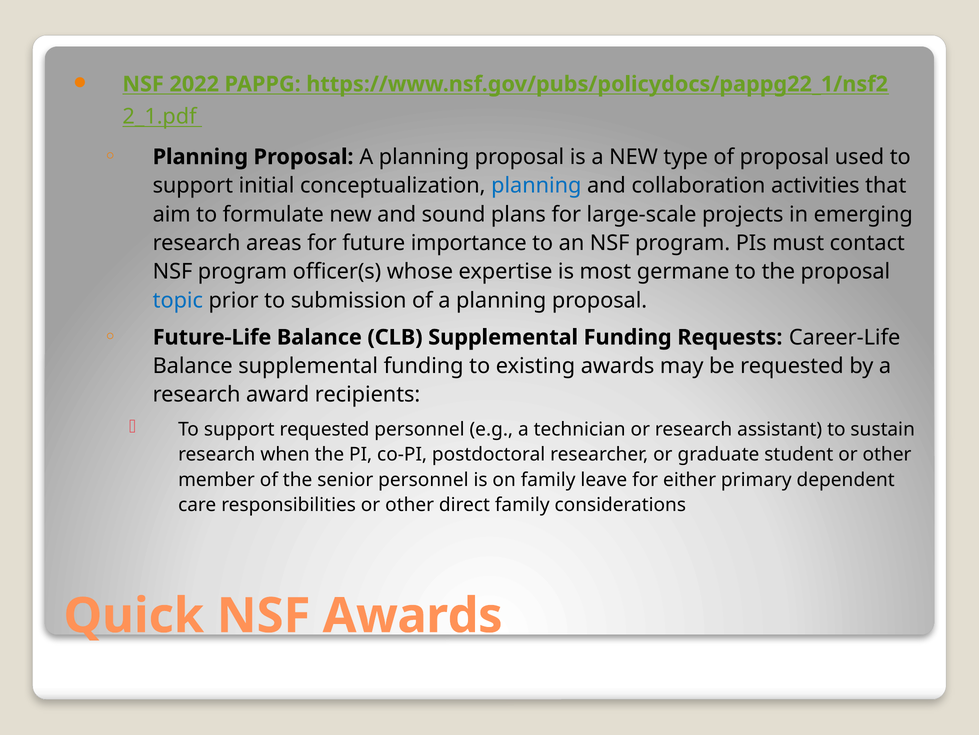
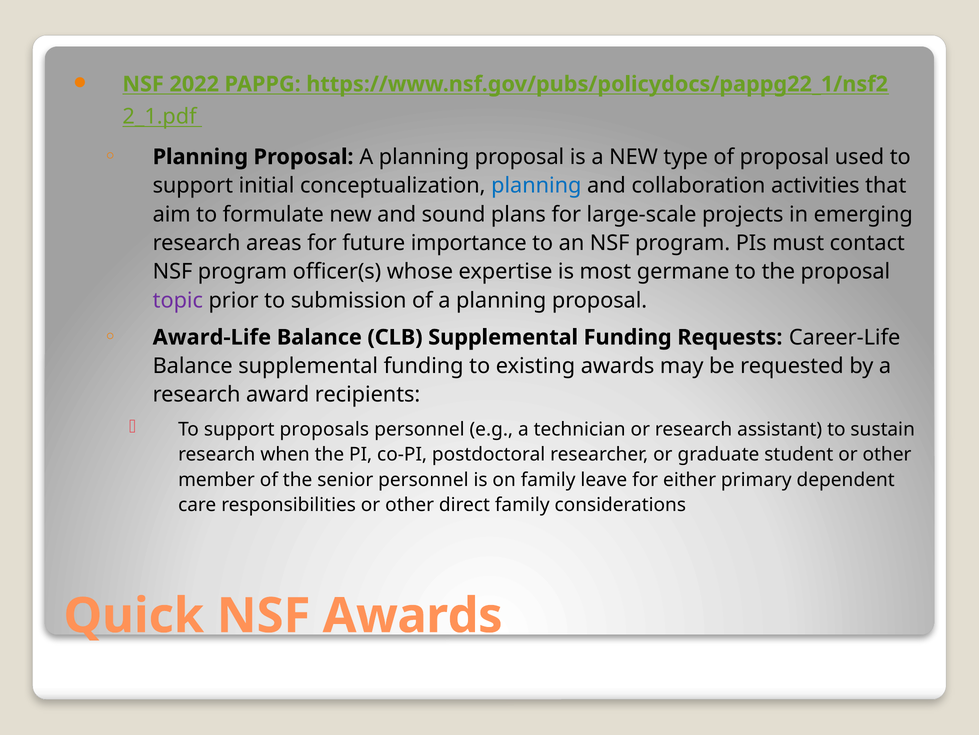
topic colour: blue -> purple
Future-Life: Future-Life -> Award-Life
support requested: requested -> proposals
